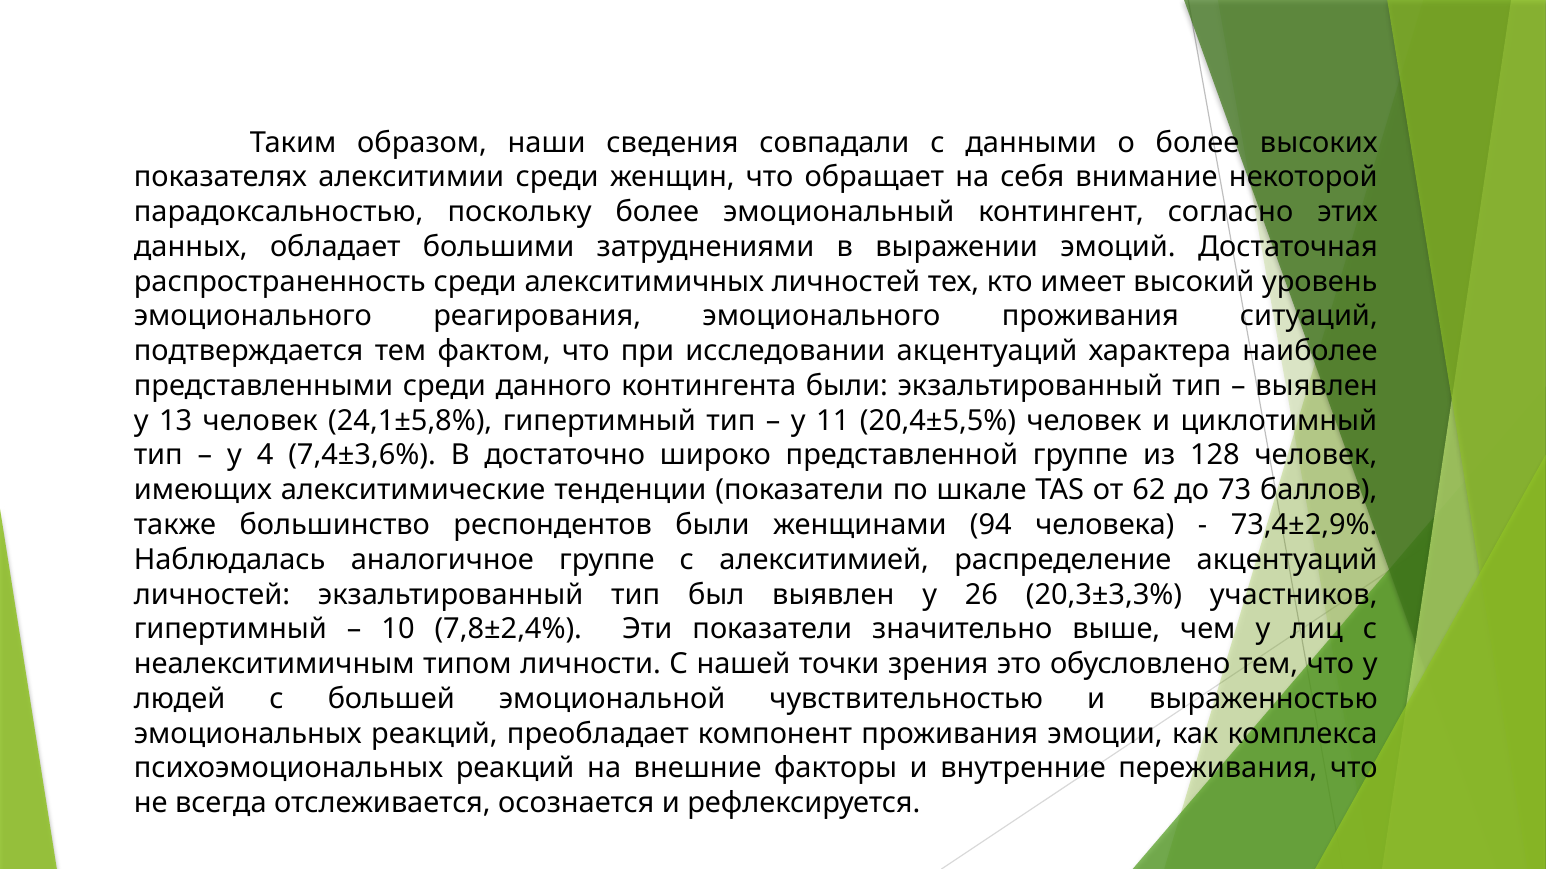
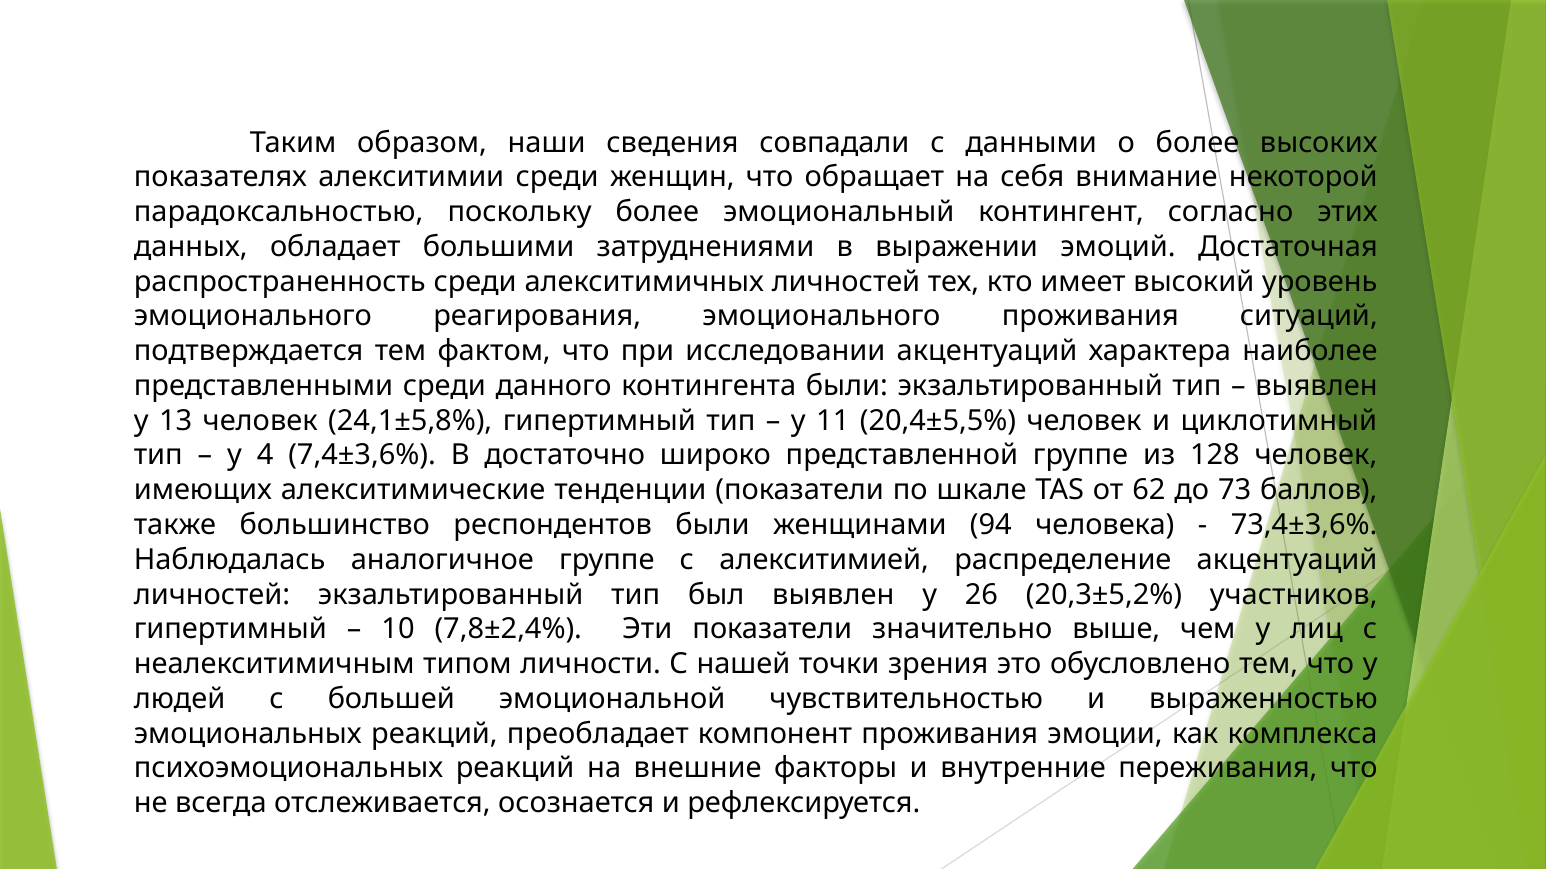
73,4±2,9%: 73,4±2,9% -> 73,4±3,6%
20,3±3,3%: 20,3±3,3% -> 20,3±5,2%
